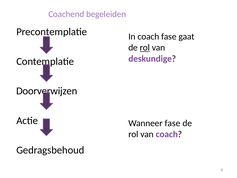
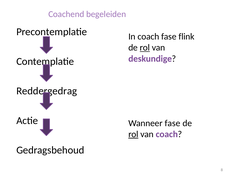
gaat: gaat -> flink
Doorverwijzen: Doorverwijzen -> Reddergedrag
rol at (133, 134) underline: none -> present
